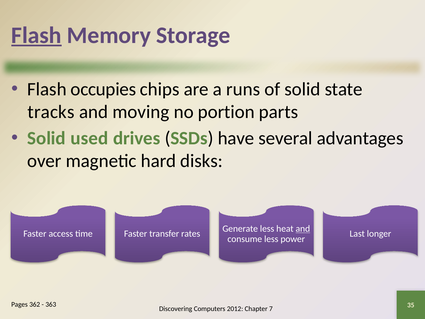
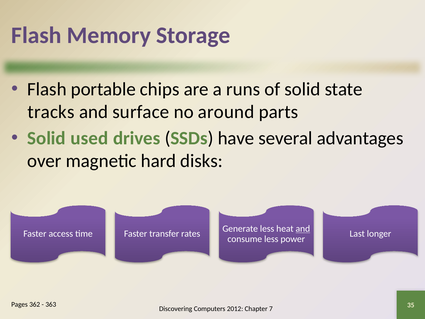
Flash at (36, 35) underline: present -> none
occupies: occupies -> portable
moving: moving -> surface
portion: portion -> around
